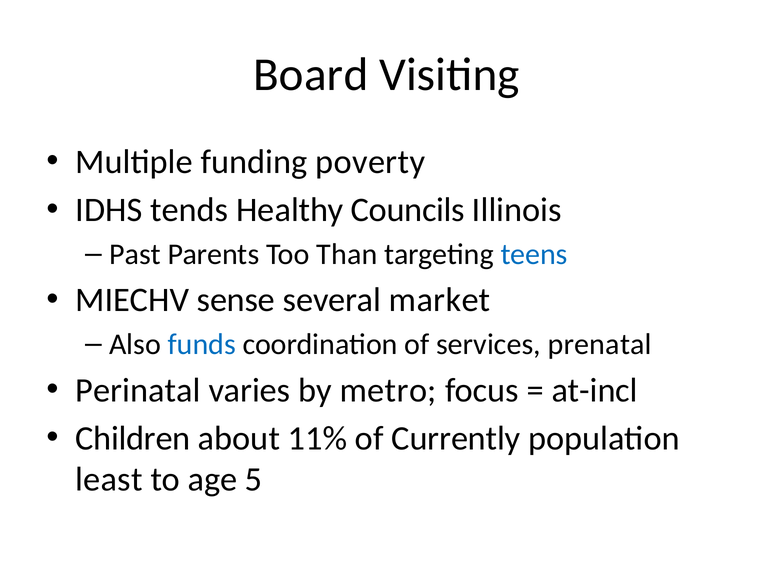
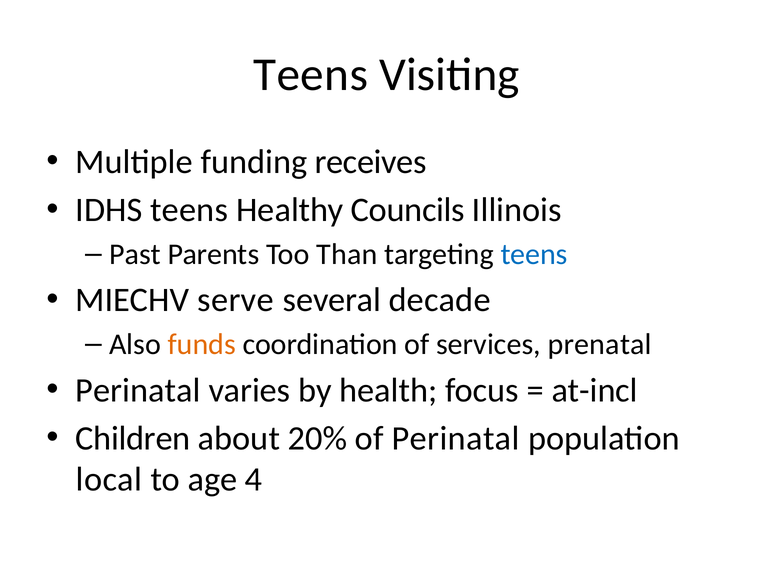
Board at (311, 75): Board -> Teens
poverty: poverty -> receives
IDHS tends: tends -> teens
sense: sense -> serve
market: market -> decade
funds colour: blue -> orange
metro: metro -> health
11%: 11% -> 20%
of Currently: Currently -> Perinatal
least: least -> local
5: 5 -> 4
